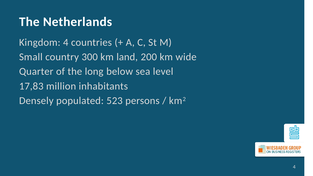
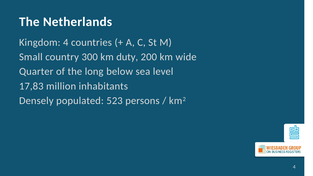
land: land -> duty
